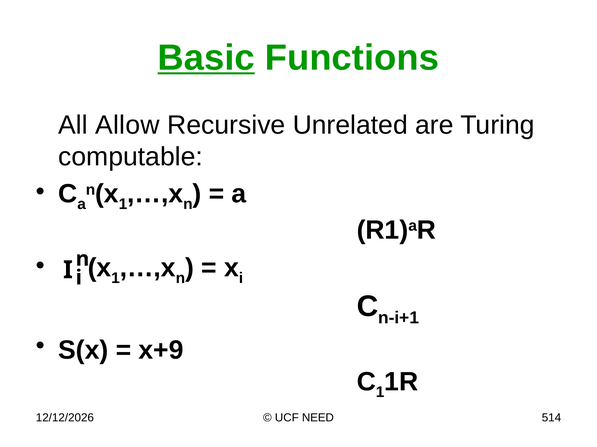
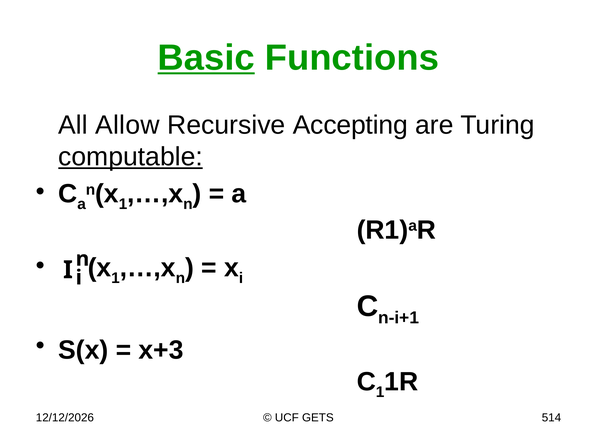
Unrelated: Unrelated -> Accepting
computable underline: none -> present
x+9: x+9 -> x+3
NEED: NEED -> GETS
